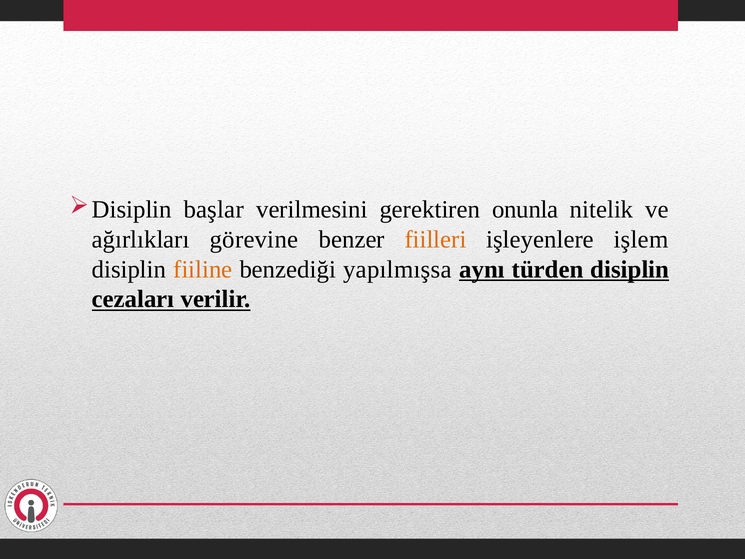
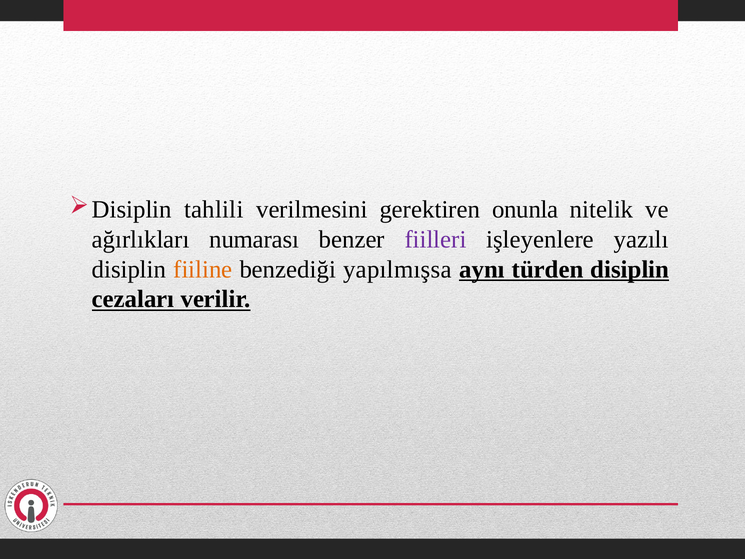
başlar: başlar -> tahlili
görevine: görevine -> numarası
fiilleri colour: orange -> purple
işlem: işlem -> yazılı
